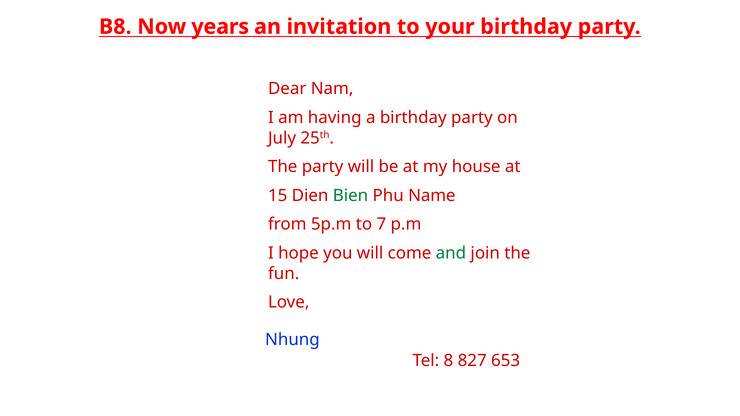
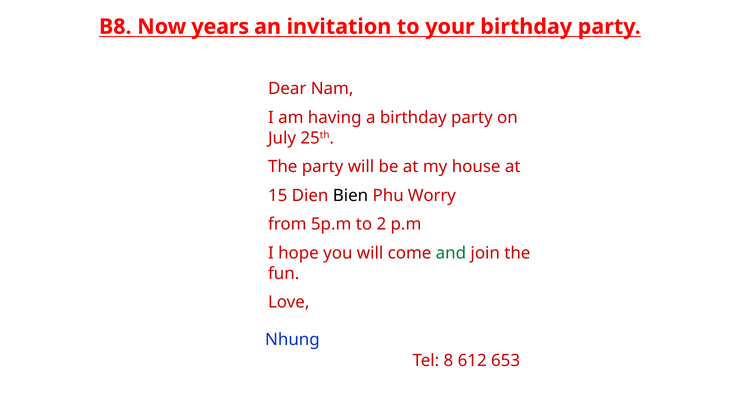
Bien colour: green -> black
Name: Name -> Worry
7: 7 -> 2
827: 827 -> 612
